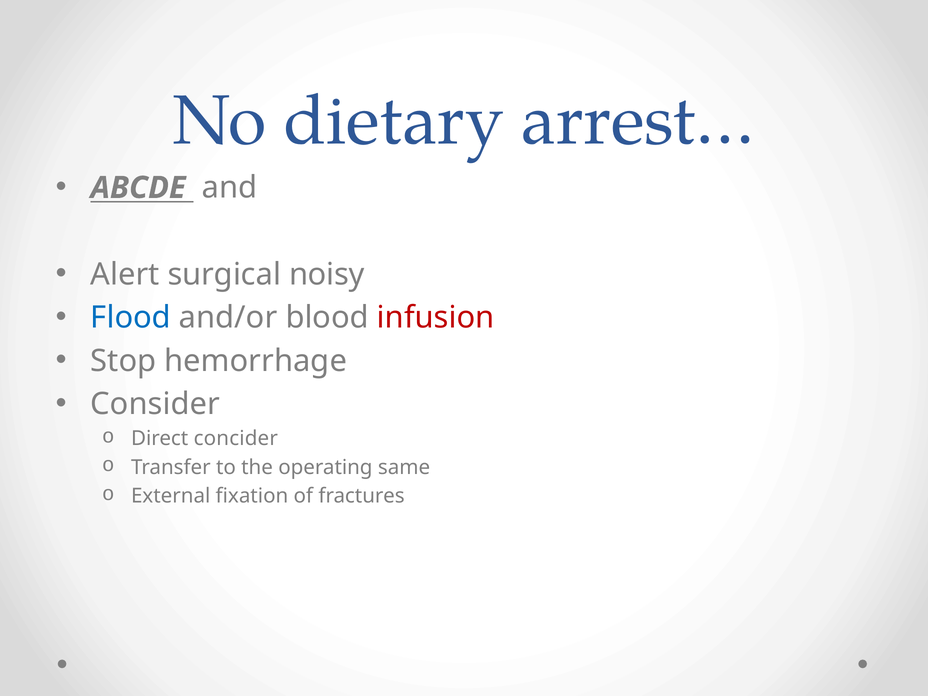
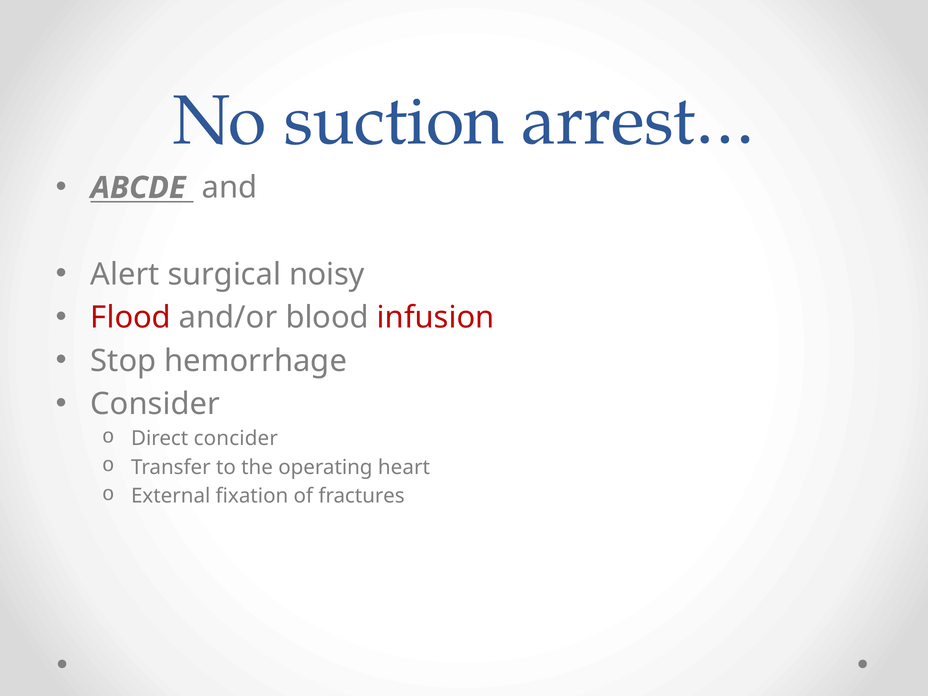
dietary: dietary -> suction
Flood colour: blue -> red
same: same -> heart
